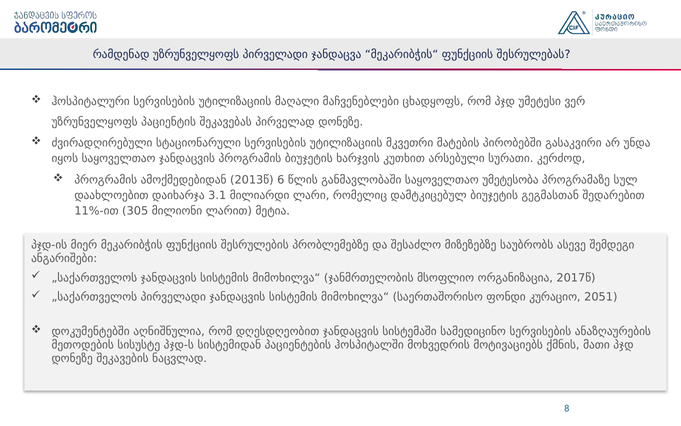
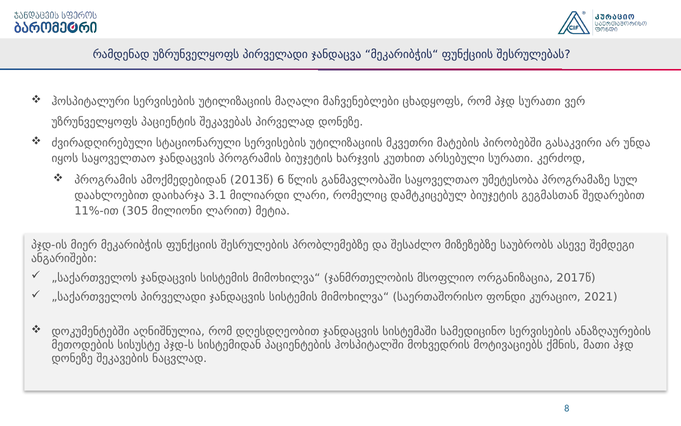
პჯდ უმეტესი: უმეტესი -> სურათი
2051: 2051 -> 2021
